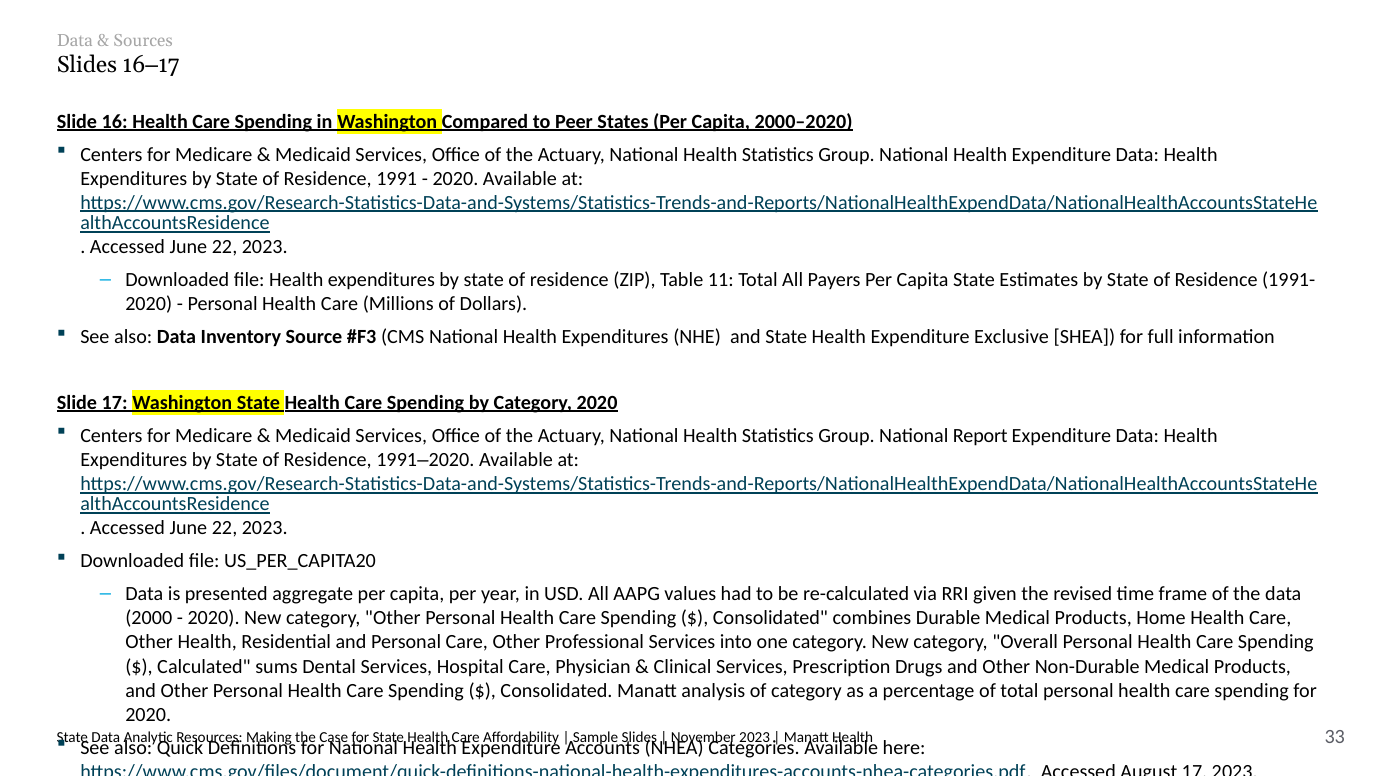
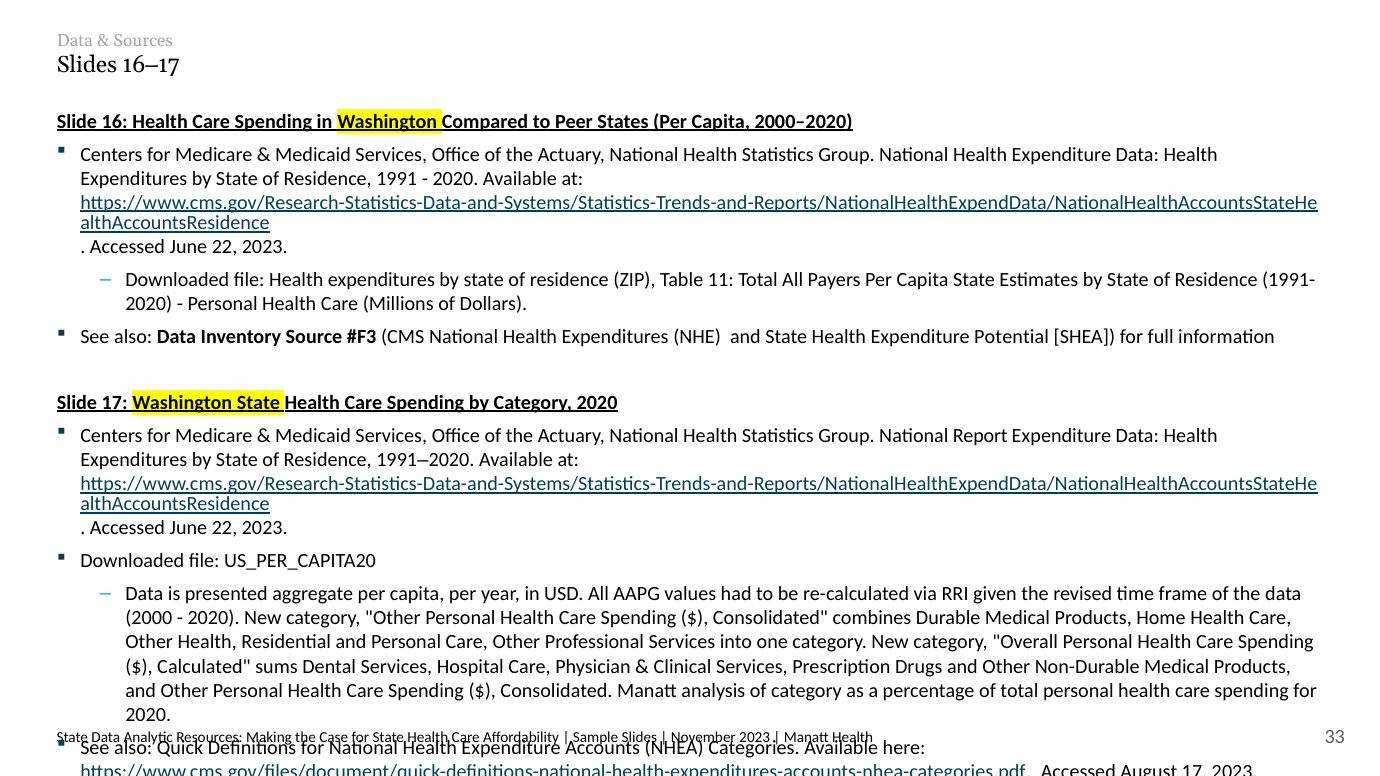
Exclusive: Exclusive -> Potential
